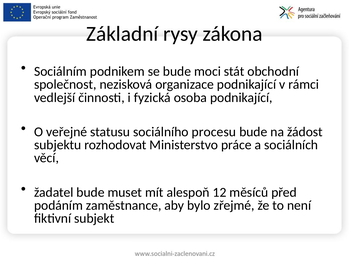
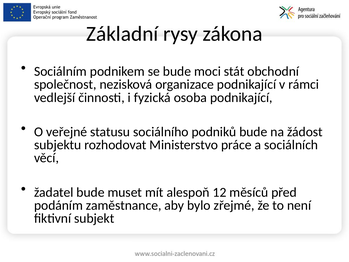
procesu: procesu -> podniků
